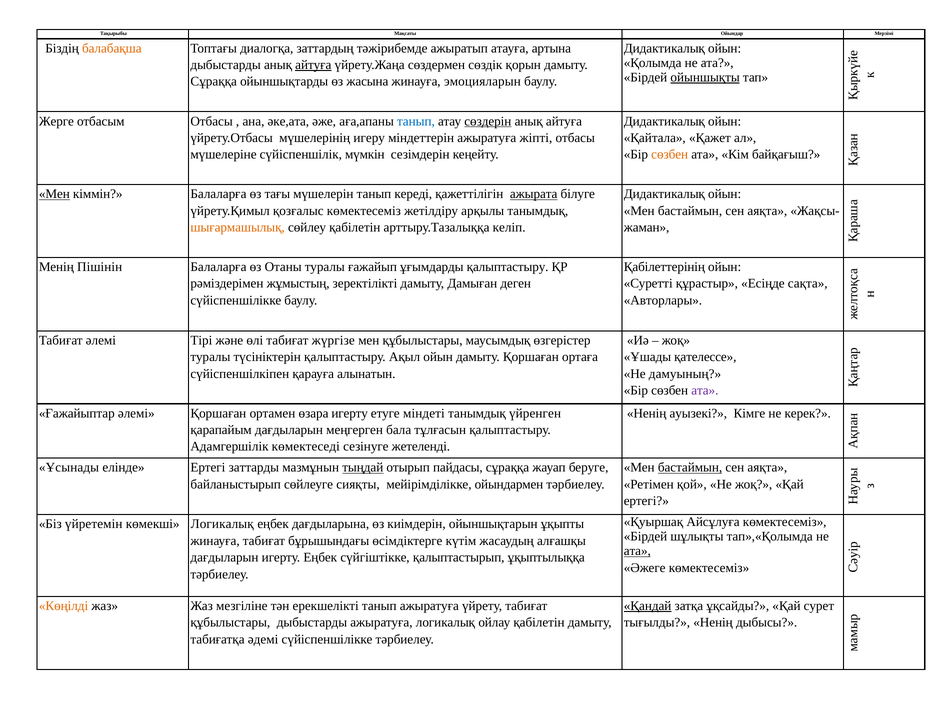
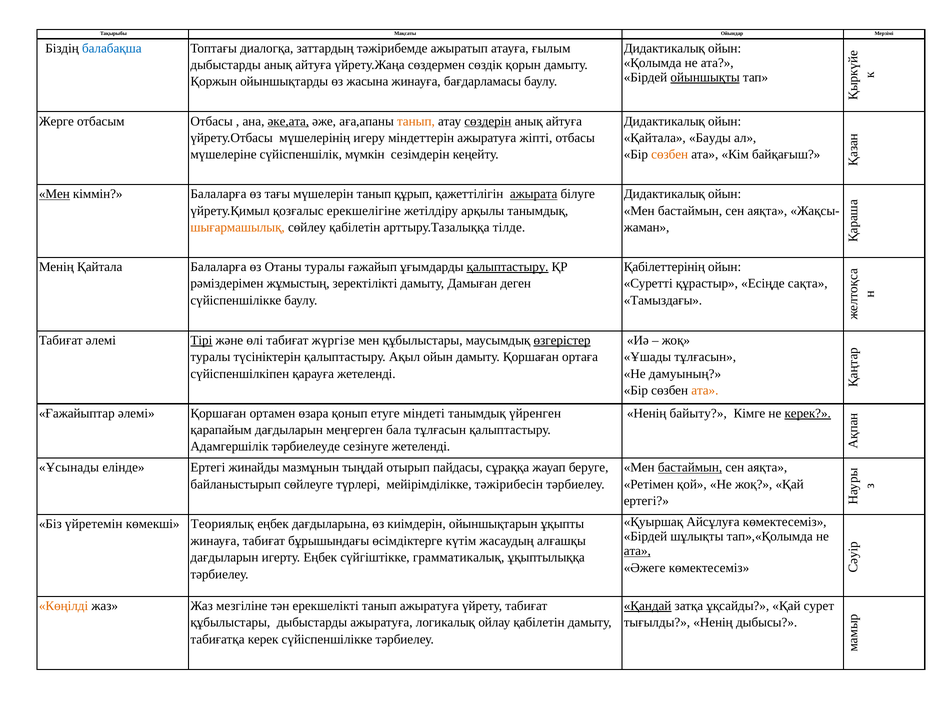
балабақша colour: orange -> blue
артына: артына -> ғылым
айтуға at (313, 65) underline: present -> none
Сұраққа at (214, 82): Сұраққа -> Қоржын
эмоцияларын: эмоцияларын -> бағдарламасы
әке,ата underline: none -> present
танып at (416, 121) colour: blue -> orange
Қажет: Қажет -> Бауды
кереді: кереді -> құрып
қозғалыс көмектесеміз: көмектесеміз -> ерекшелігіне
келіп: келіп -> тілде
Менің Пішінін: Пішінін -> Қайтала
қалыптастыру at (508, 267) underline: none -> present
Авторлары: Авторлары -> Тамыздағы
Тірі underline: none -> present
өзгерістер underline: none -> present
Ұшады қателессе: қателессе -> тұлғасын
қарауға алынатын: алынатын -> жетеленді
ата at (705, 390) colour: purple -> orange
өзара игерту: игерту -> қонып
ауызекі: ауызекі -> байыту
керек at (808, 413) underline: none -> present
көмектеседі: көмектеседі -> тәрбиелеуде
заттарды: заттарды -> жинайды
тыңдай underline: present -> none
сияқты: сияқты -> түрлері
ойындармен: ойындармен -> тәжірибесін
көмекші Логикалық: Логикалық -> Теориялық
қалыптастырып: қалыптастырып -> грамматикалық
табиғатқа әдемі: әдемі -> керек
